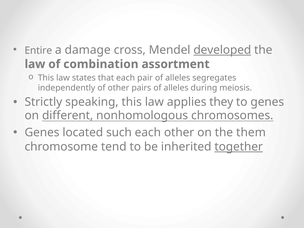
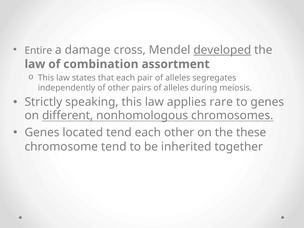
they: they -> rare
located such: such -> tend
them: them -> these
together underline: present -> none
